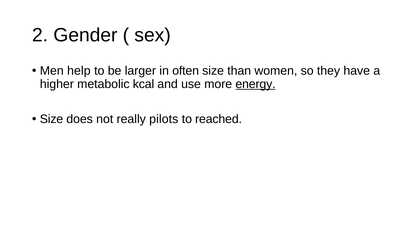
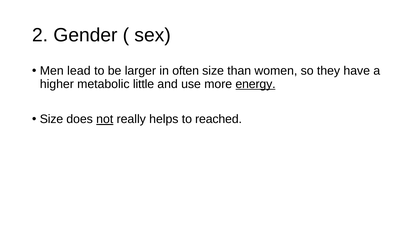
help: help -> lead
kcal: kcal -> little
not underline: none -> present
pilots: pilots -> helps
